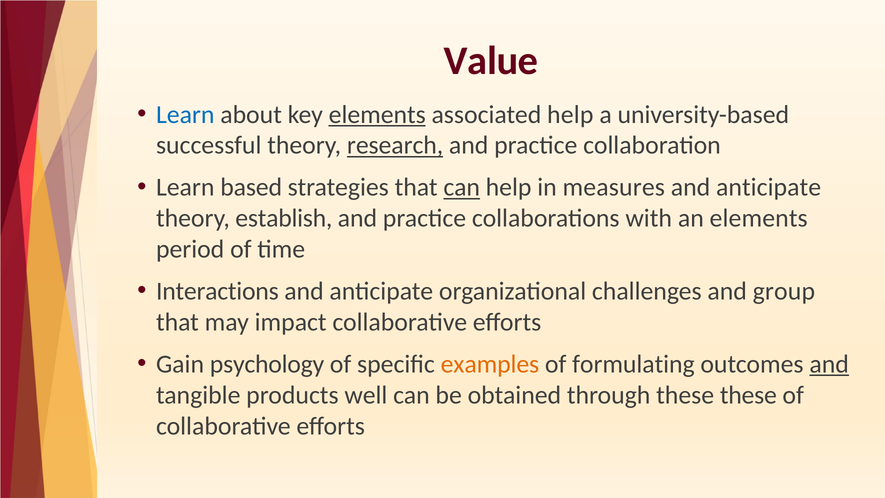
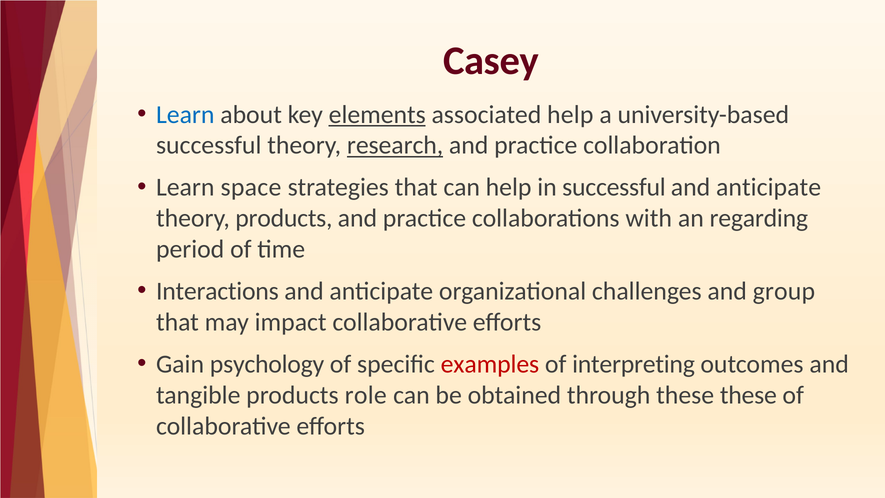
Value: Value -> Casey
based: based -> space
can at (462, 187) underline: present -> none
in measures: measures -> successful
theory establish: establish -> products
an elements: elements -> regarding
examples colour: orange -> red
formulating: formulating -> interpreting
and at (829, 364) underline: present -> none
well: well -> role
